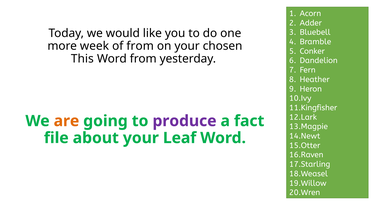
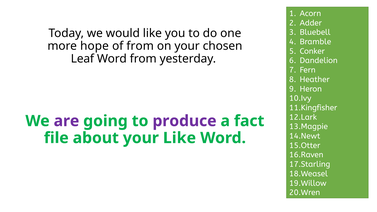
week: week -> hope
This: This -> Leaf
are colour: orange -> purple
your Leaf: Leaf -> Like
